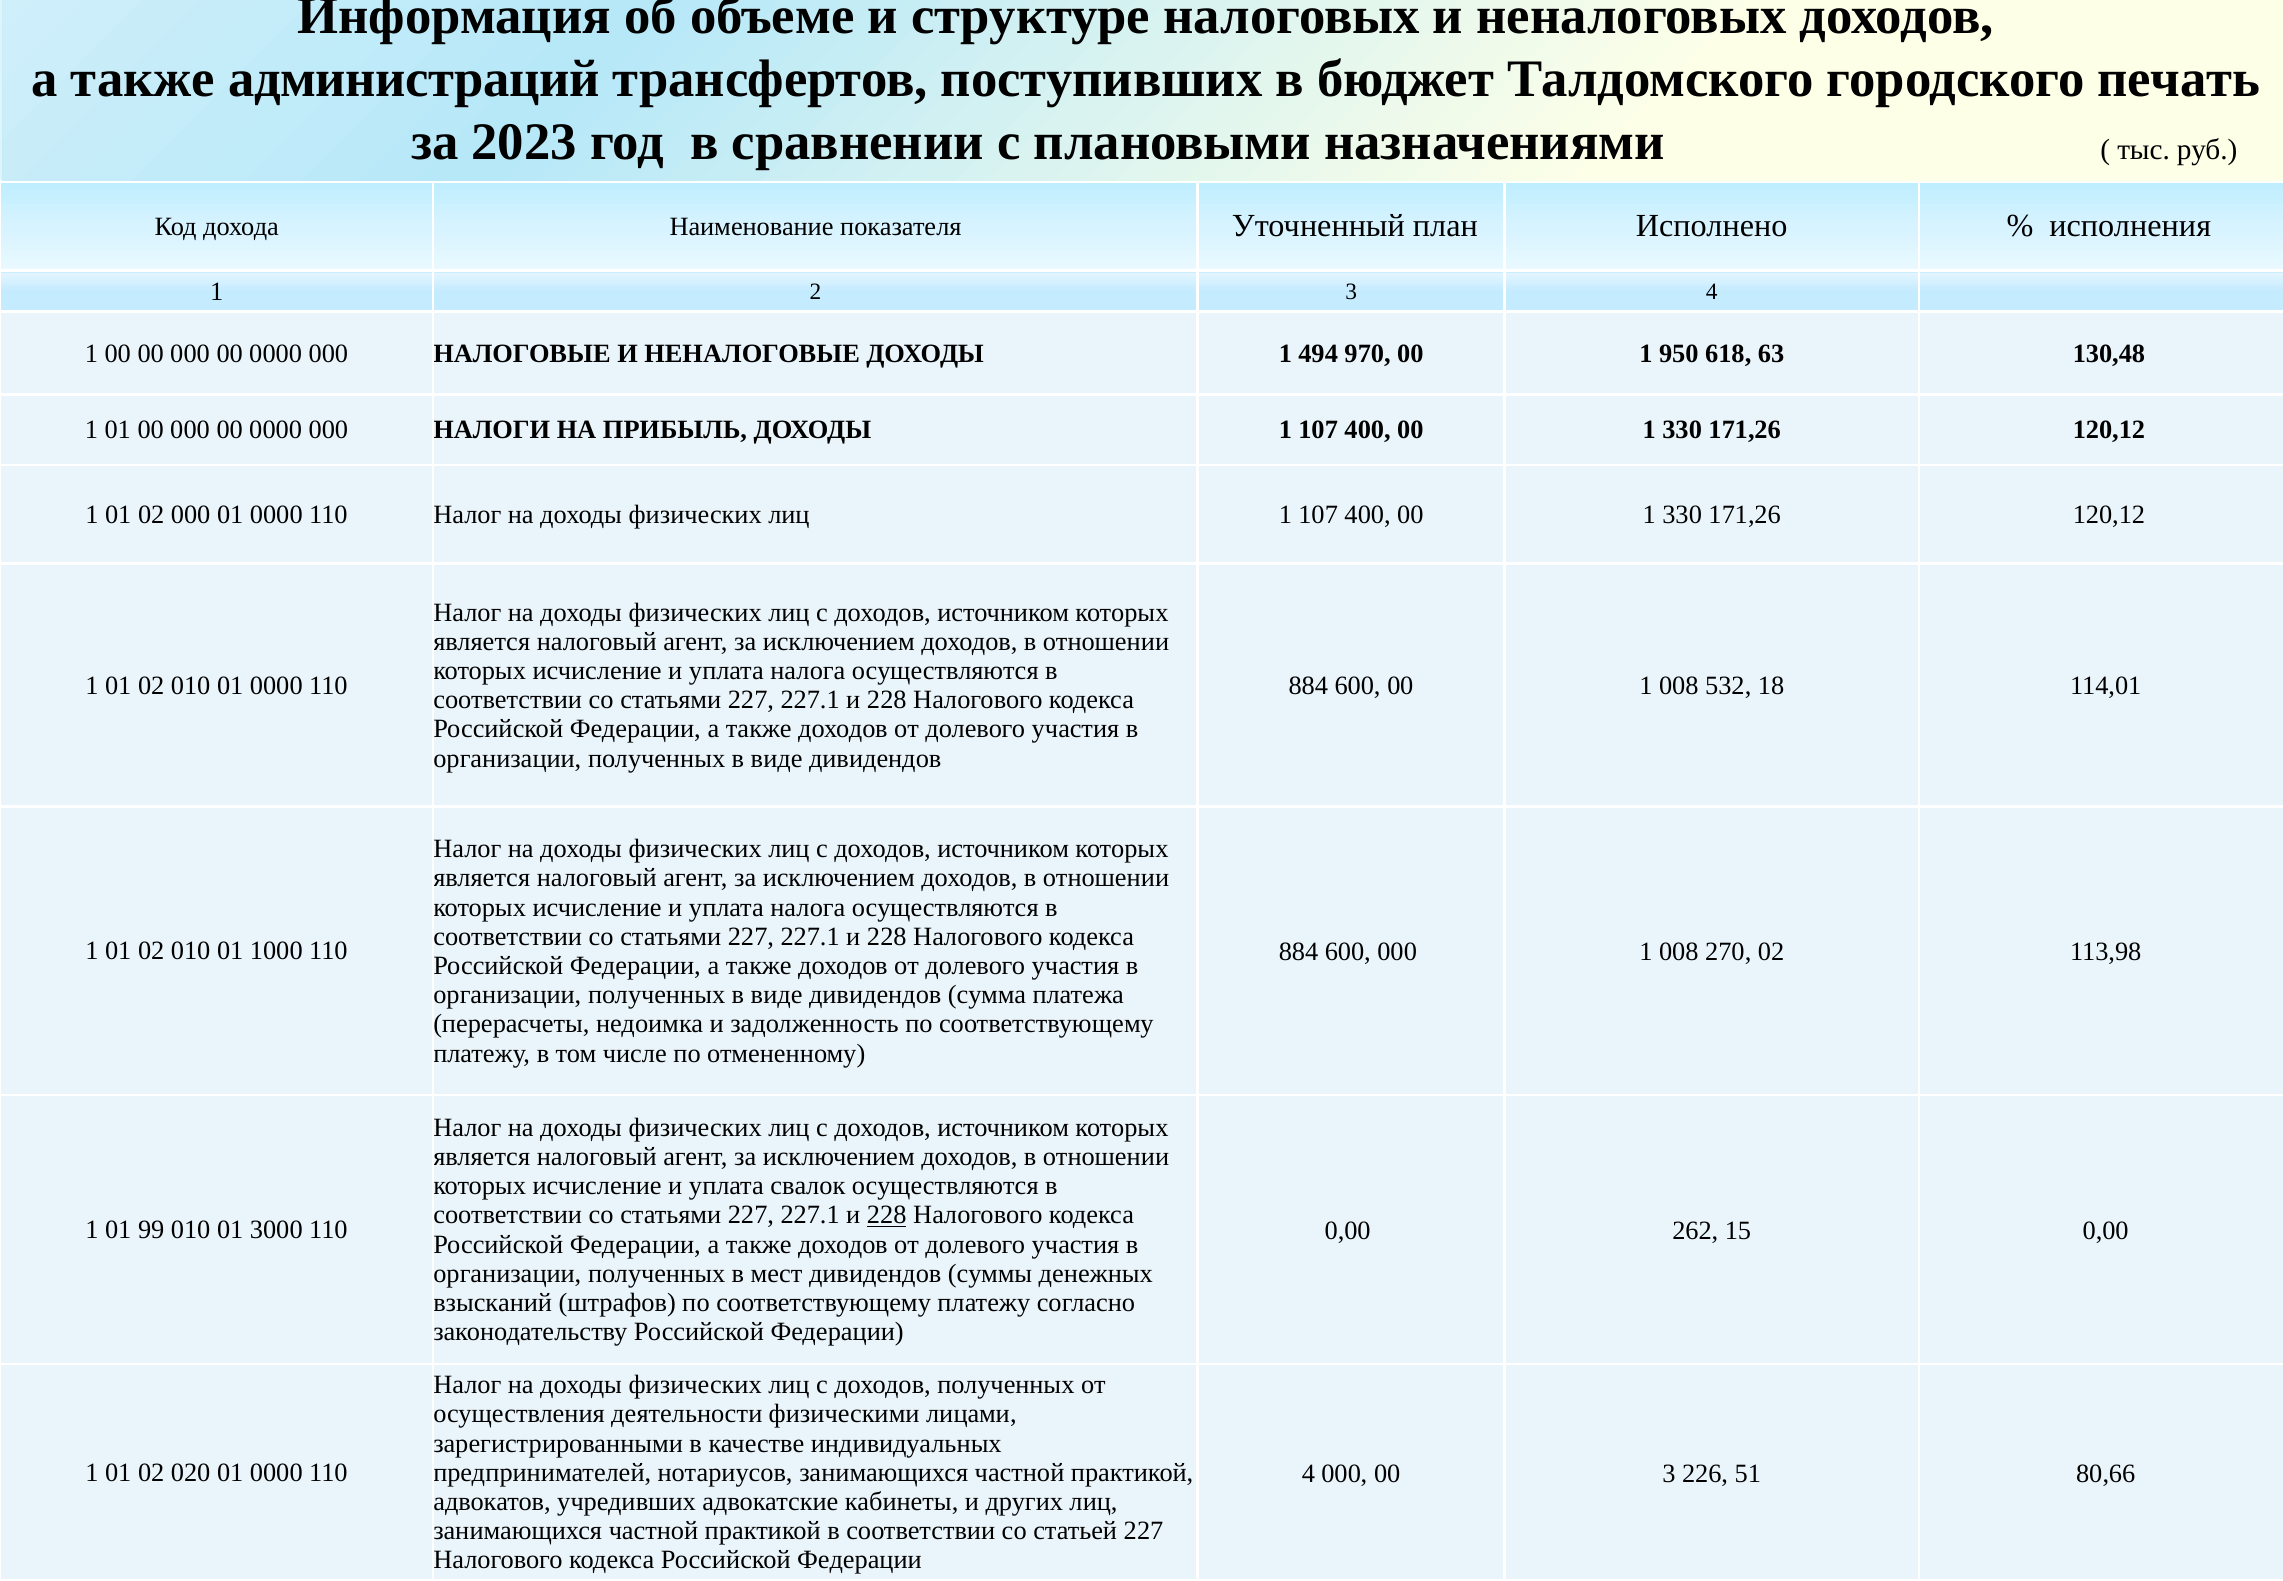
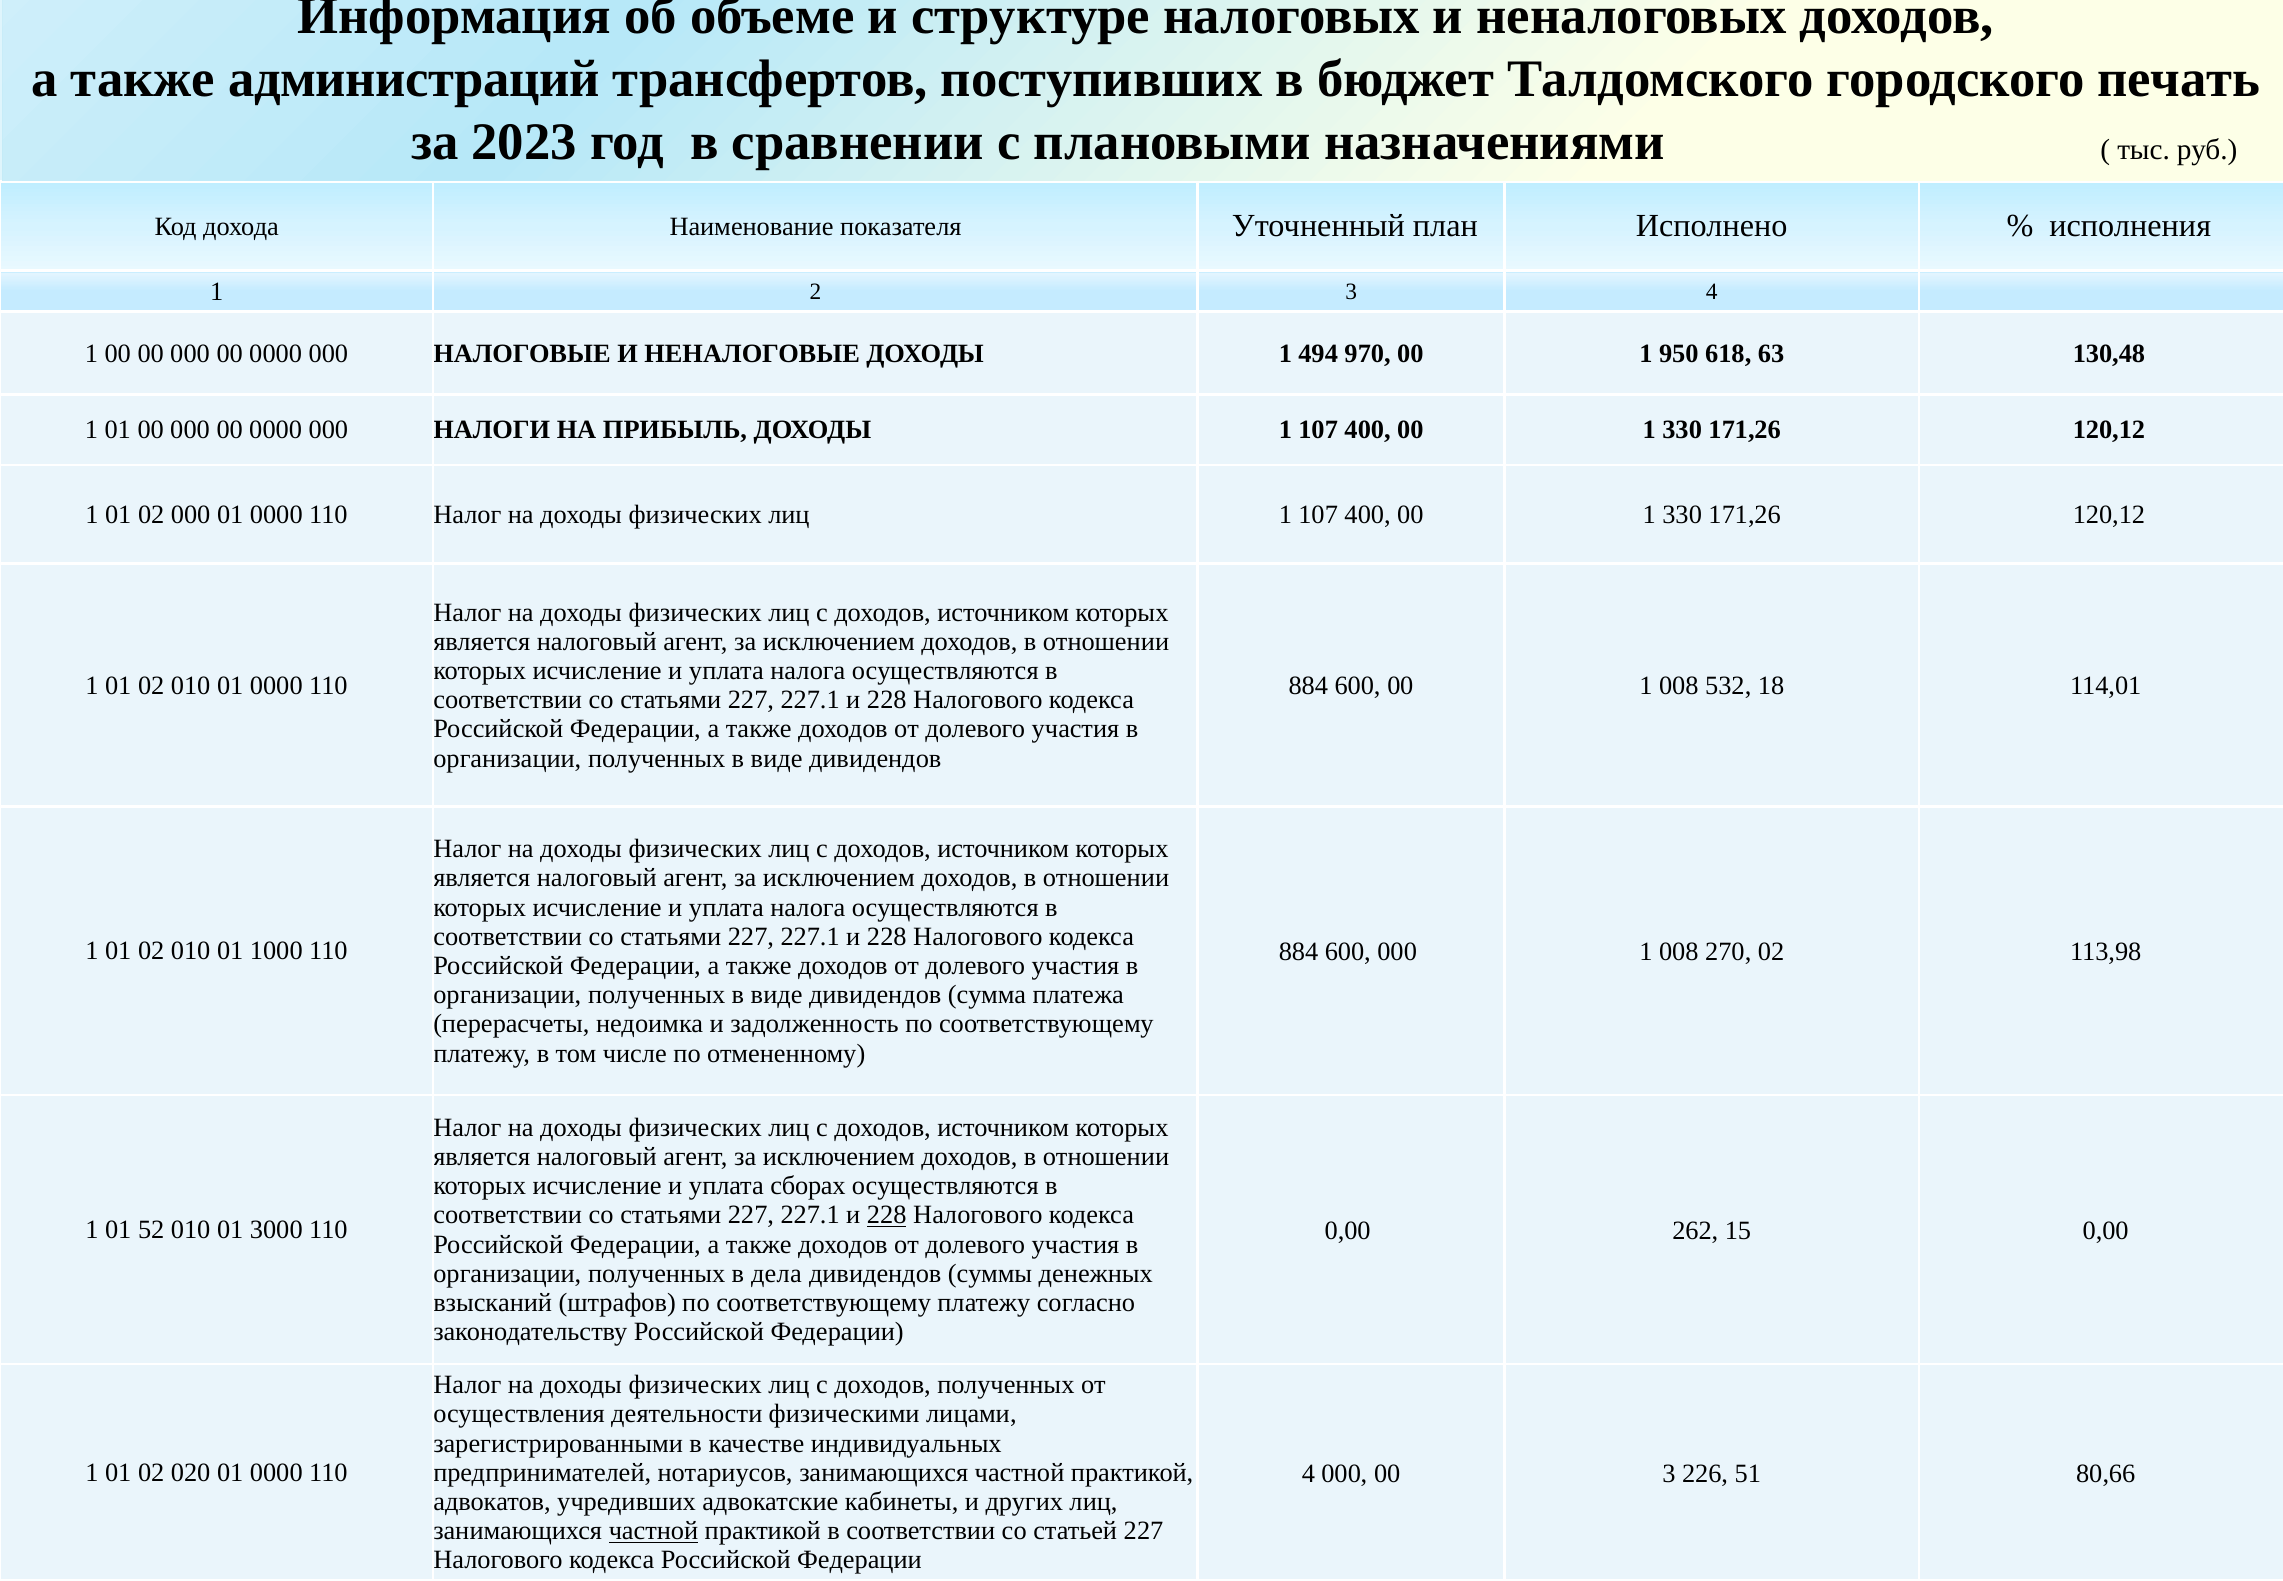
свалок: свалок -> сборах
99: 99 -> 52
мест: мест -> дела
частной at (653, 1531) underline: none -> present
